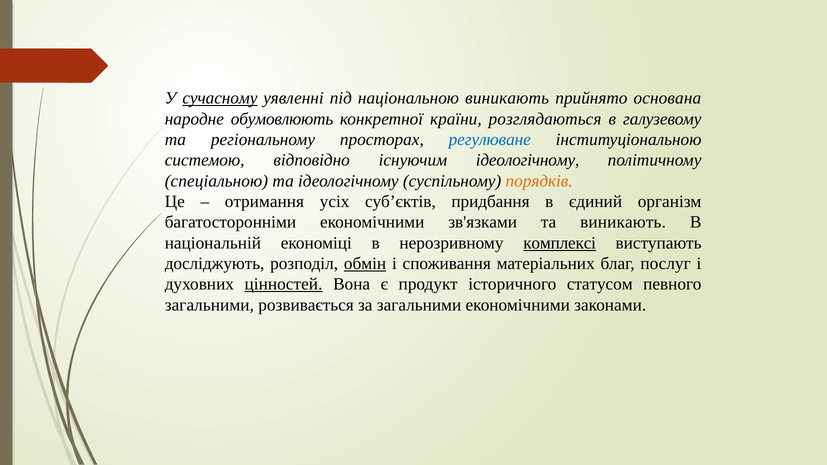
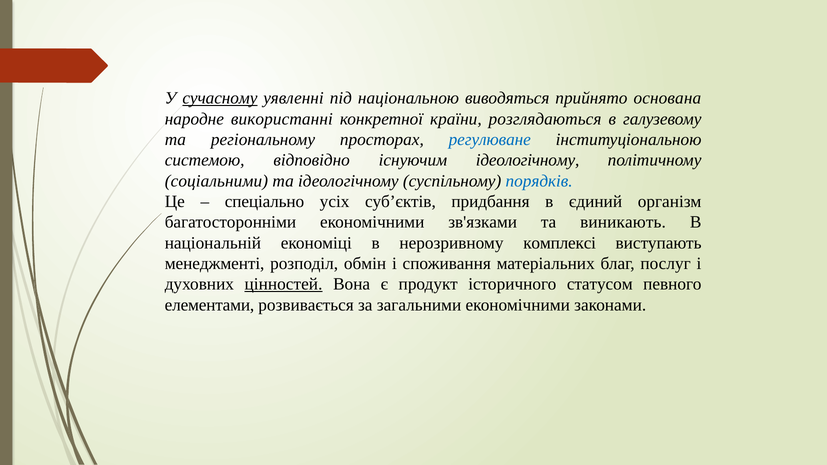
національною виникають: виникають -> виводяться
обумовлюють: обумовлюють -> використанні
спеціальною: спеціальною -> соціальними
порядків colour: orange -> blue
отримання: отримання -> спеціально
комплексі underline: present -> none
досліджують: досліджують -> менеджменті
обмін underline: present -> none
загальними at (209, 305): загальними -> елементами
